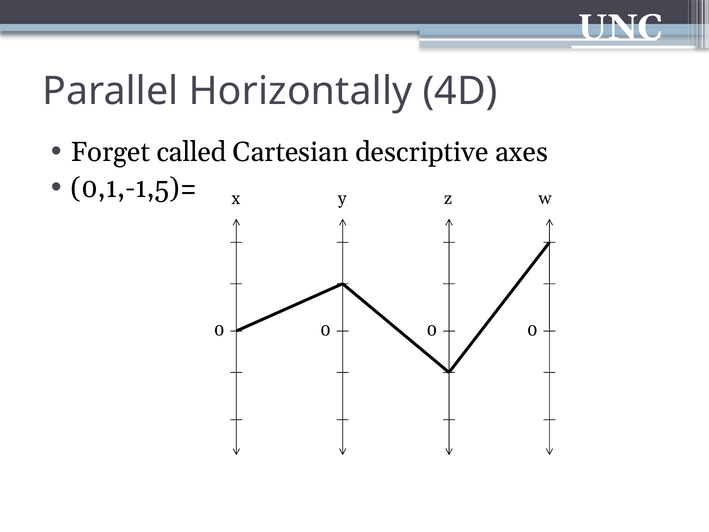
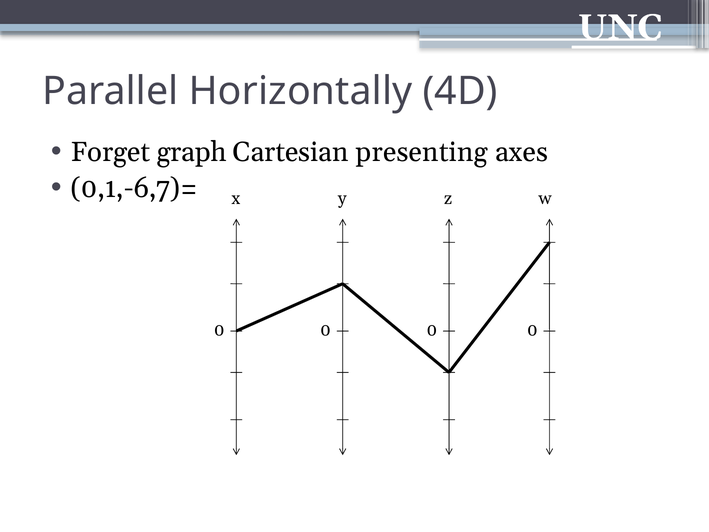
called: called -> graph
descriptive: descriptive -> presenting
0,1,-1,5)=: 0,1,-1,5)= -> 0,1,-6,7)=
